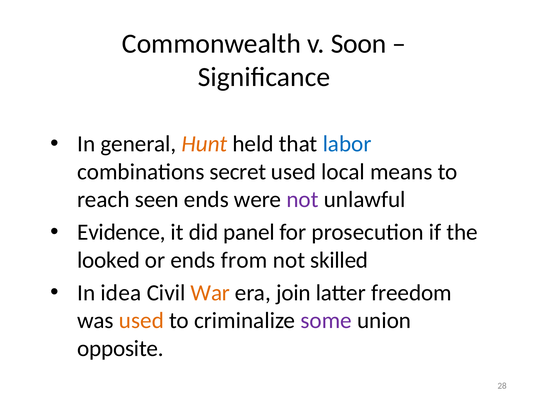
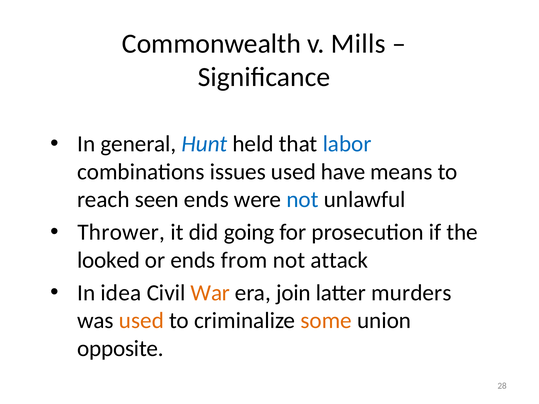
Soon: Soon -> Mills
Hunt colour: orange -> blue
secret: secret -> issues
local: local -> have
not at (303, 200) colour: purple -> blue
Evidence: Evidence -> Thrower
panel: panel -> going
skilled: skilled -> attack
freedom: freedom -> murders
some colour: purple -> orange
